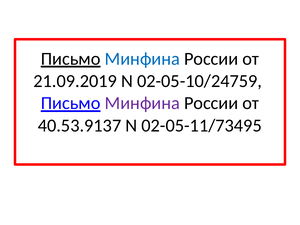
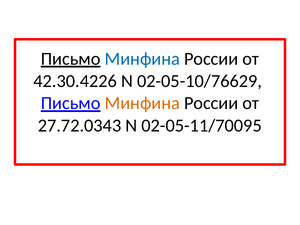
21.09.2019: 21.09.2019 -> 42.30.4226
02-05-10/24759: 02-05-10/24759 -> 02-05-10/76629
Минфина at (142, 103) colour: purple -> orange
40.53.9137: 40.53.9137 -> 27.72.0343
02-05-11/73495: 02-05-11/73495 -> 02-05-11/70095
